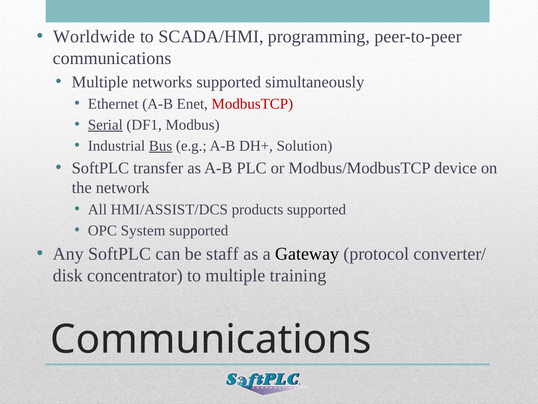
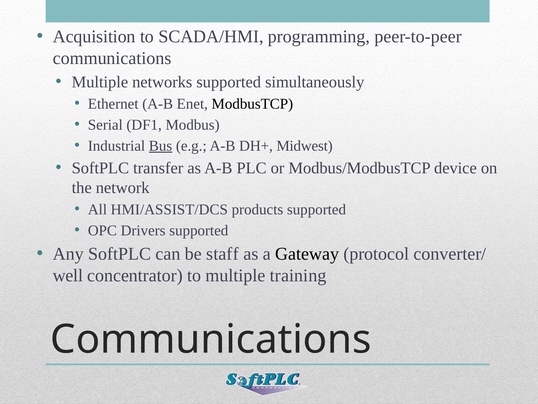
Worldwide: Worldwide -> Acquisition
ModbusTCP colour: red -> black
Serial underline: present -> none
Solution: Solution -> Midwest
System: System -> Drivers
disk: disk -> well
